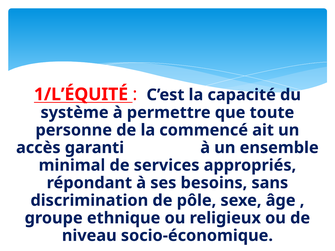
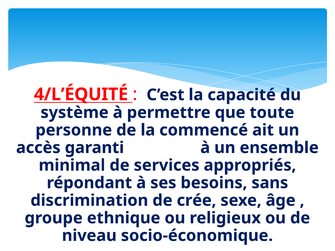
1/L’ÉQUITÉ: 1/L’ÉQUITÉ -> 4/L’ÉQUITÉ
pôle: pôle -> crée
